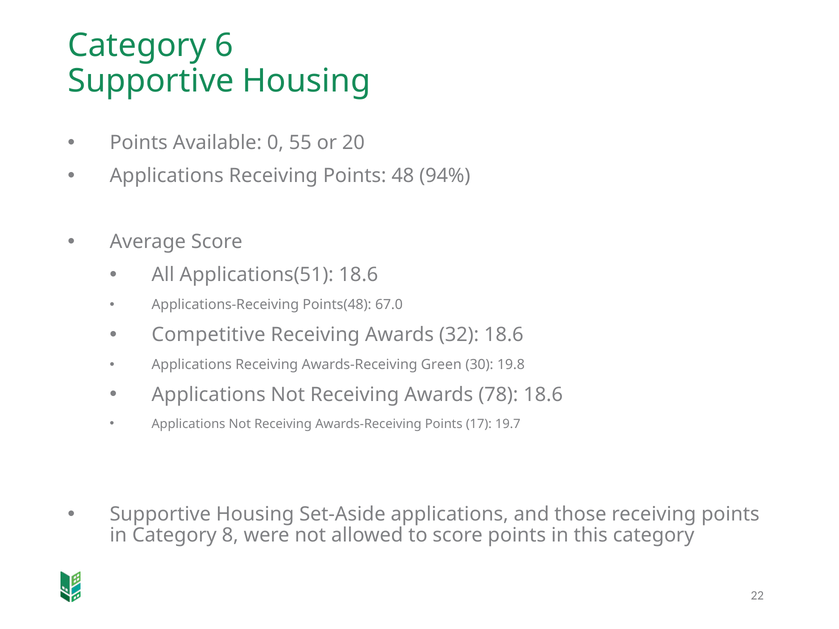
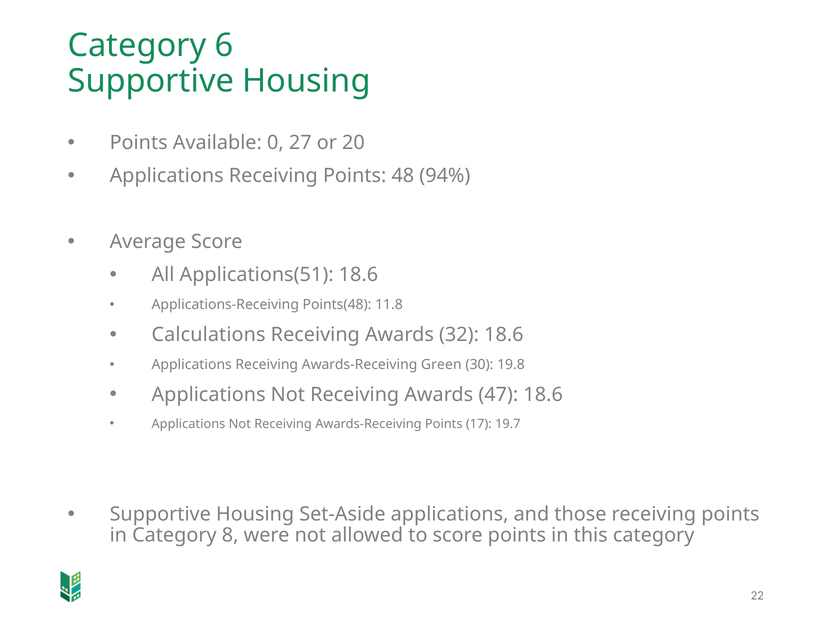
55: 55 -> 27
67.0: 67.0 -> 11.8
Competitive: Competitive -> Calculations
78: 78 -> 47
